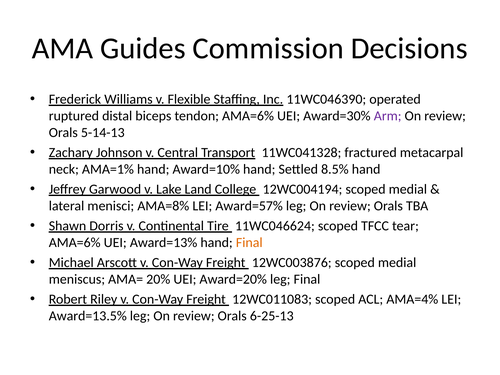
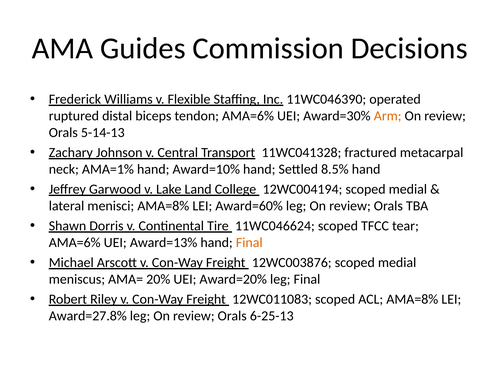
Arm colour: purple -> orange
Award=57%: Award=57% -> Award=60%
ACL AMA=4%: AMA=4% -> AMA=8%
Award=13.5%: Award=13.5% -> Award=27.8%
